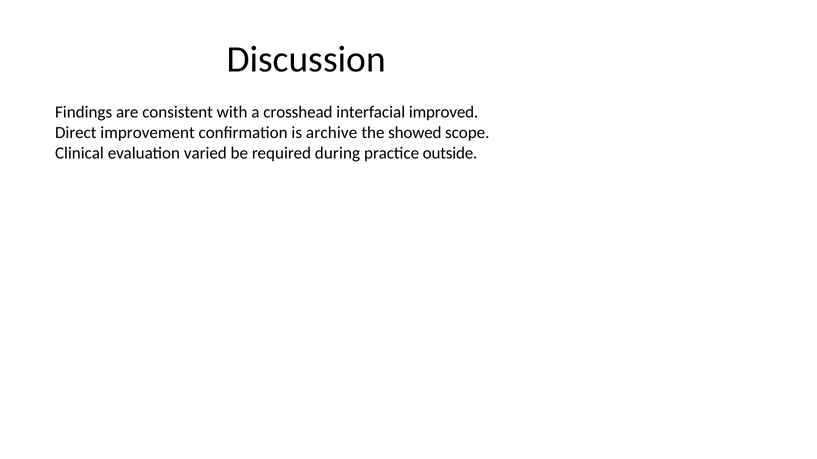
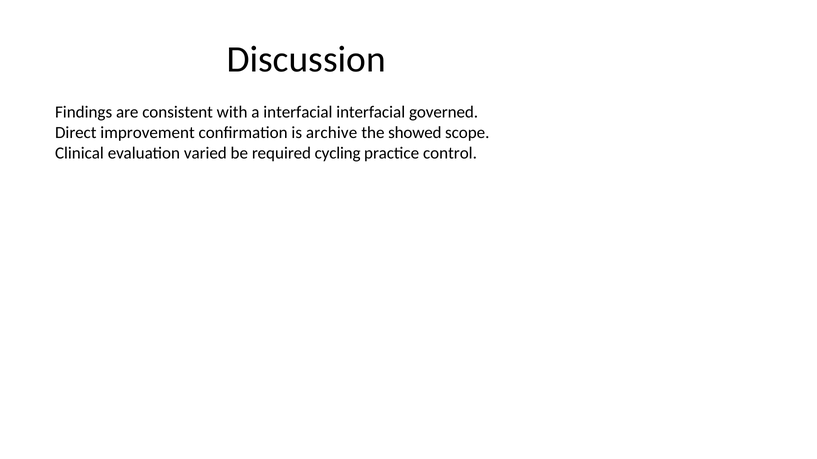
a crosshead: crosshead -> interfacial
improved: improved -> governed
during: during -> cycling
outside: outside -> control
